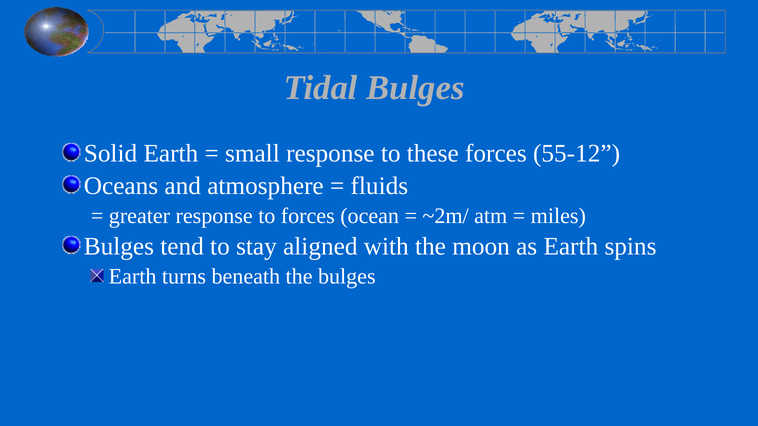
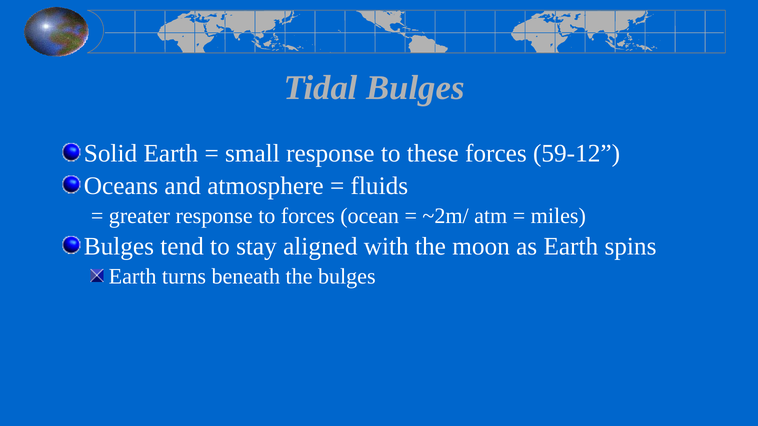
55-12: 55-12 -> 59-12
